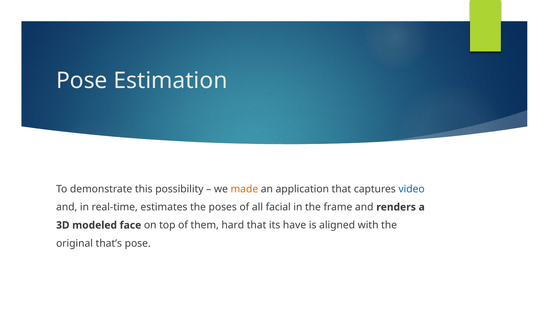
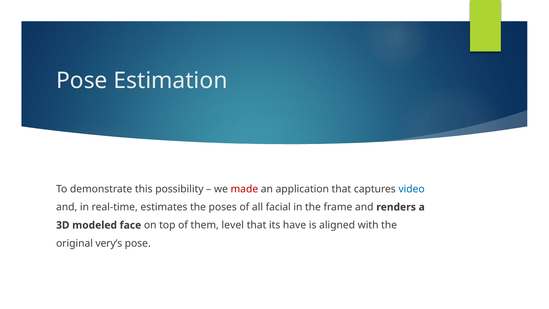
made colour: orange -> red
hard: hard -> level
that’s: that’s -> very’s
